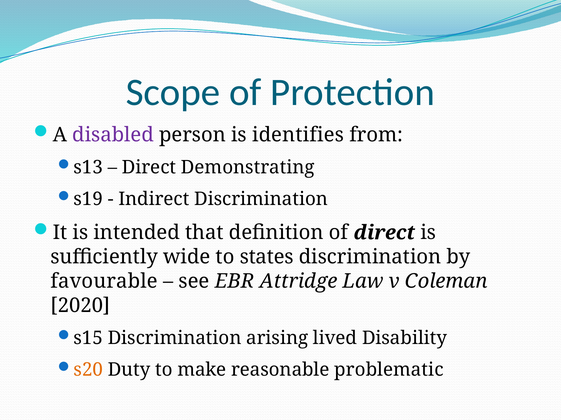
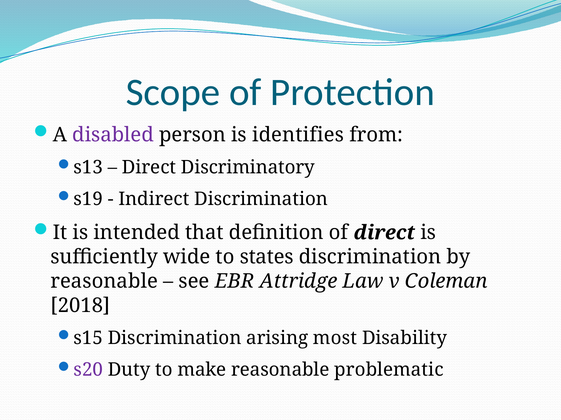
Demonstrating: Demonstrating -> Discriminatory
favourable at (104, 282): favourable -> reasonable
2020: 2020 -> 2018
lived: lived -> most
s20 colour: orange -> purple
